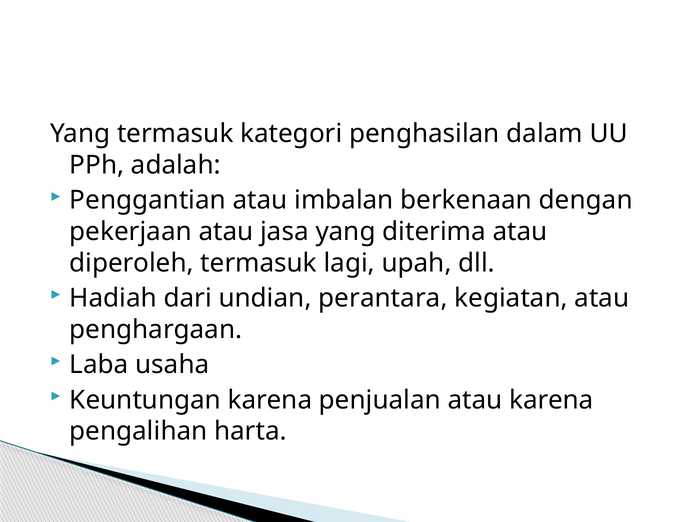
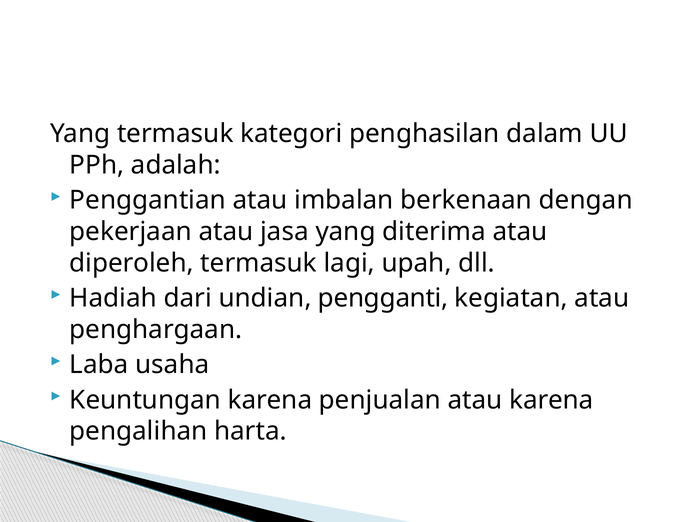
perantara: perantara -> pengganti
